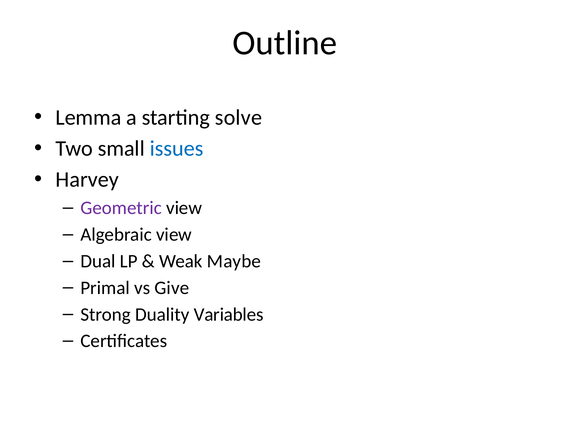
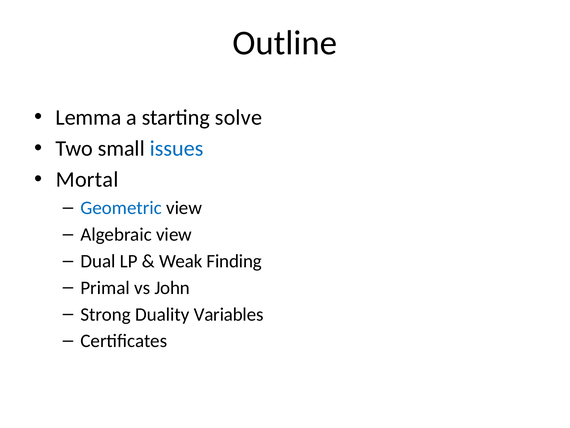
Harvey: Harvey -> Mortal
Geometric colour: purple -> blue
Maybe: Maybe -> Finding
Give: Give -> John
